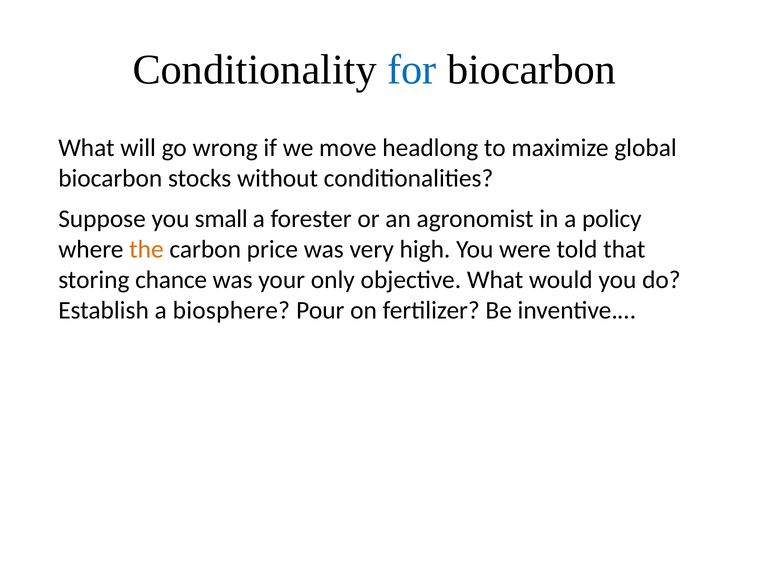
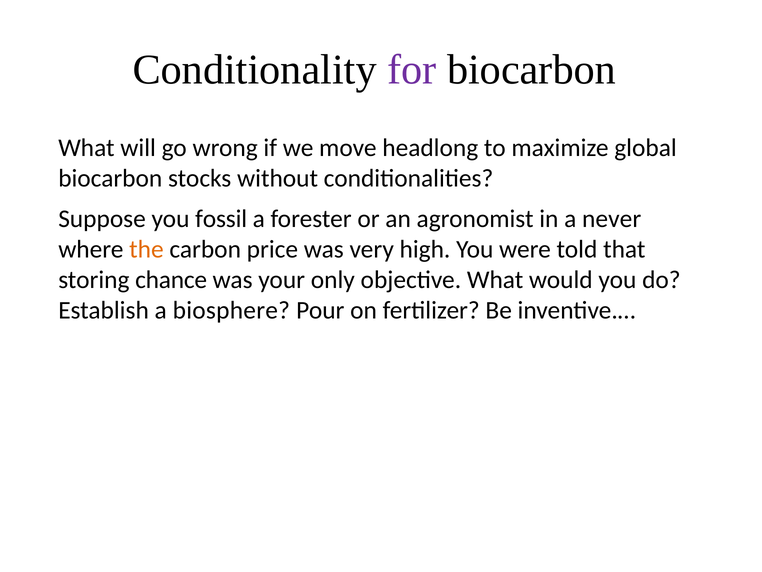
for colour: blue -> purple
small: small -> fossil
policy: policy -> never
